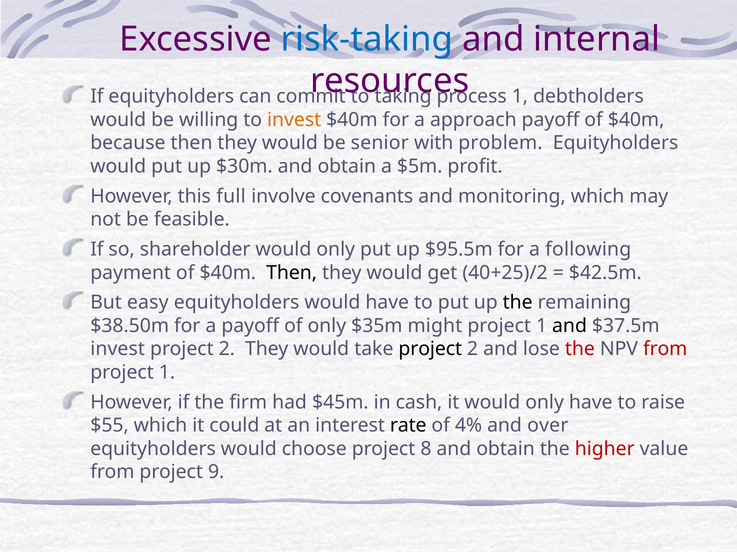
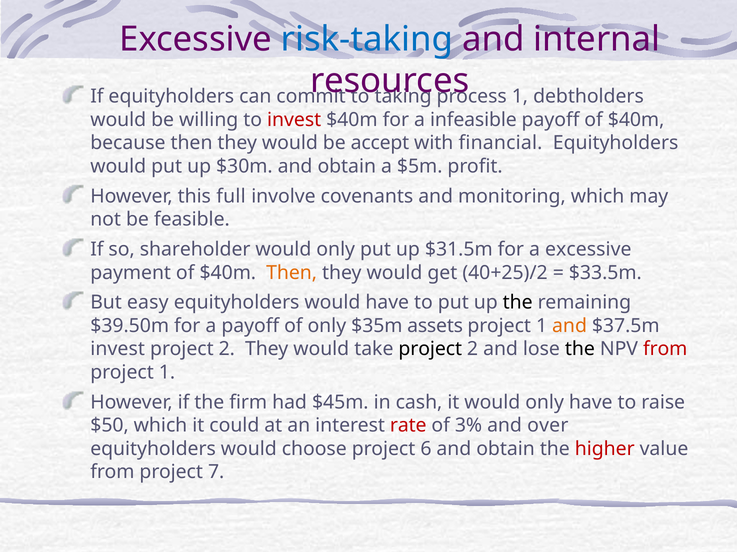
invest at (294, 120) colour: orange -> red
approach: approach -> infeasible
senior: senior -> accept
problem: problem -> financial
$95.5m: $95.5m -> $31.5m
a following: following -> excessive
Then at (292, 273) colour: black -> orange
$42.5m: $42.5m -> $33.5m
$38.50m: $38.50m -> $39.50m
might: might -> assets
and at (570, 326) colour: black -> orange
the at (580, 350) colour: red -> black
$55: $55 -> $50
rate colour: black -> red
4%: 4% -> 3%
8: 8 -> 6
9: 9 -> 7
